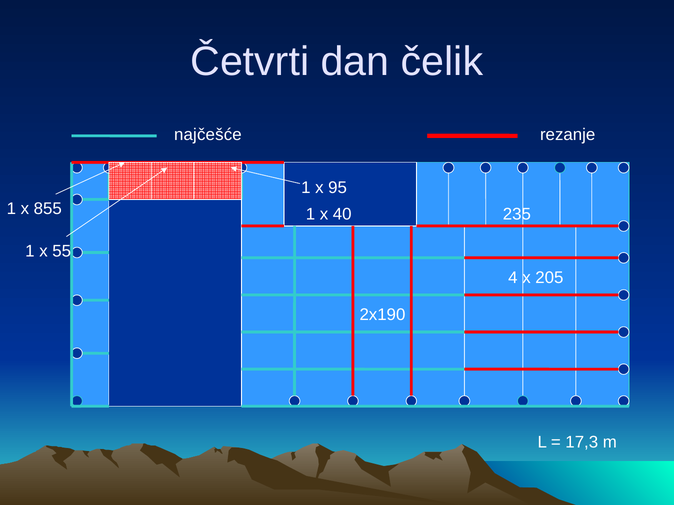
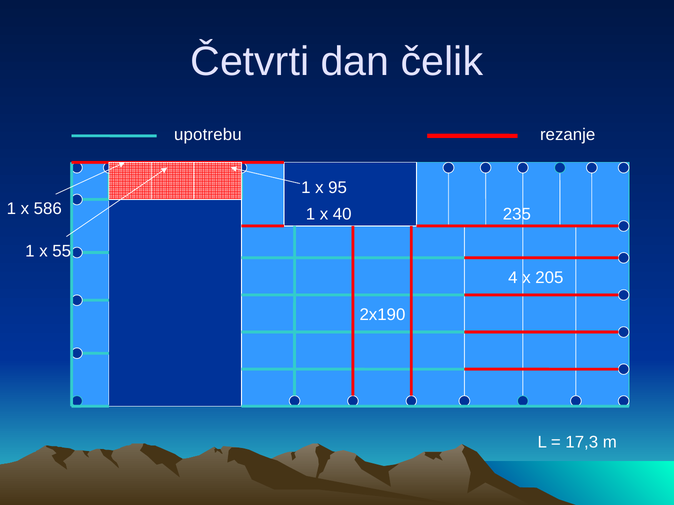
najčešće: najčešće -> upotrebu
855: 855 -> 586
